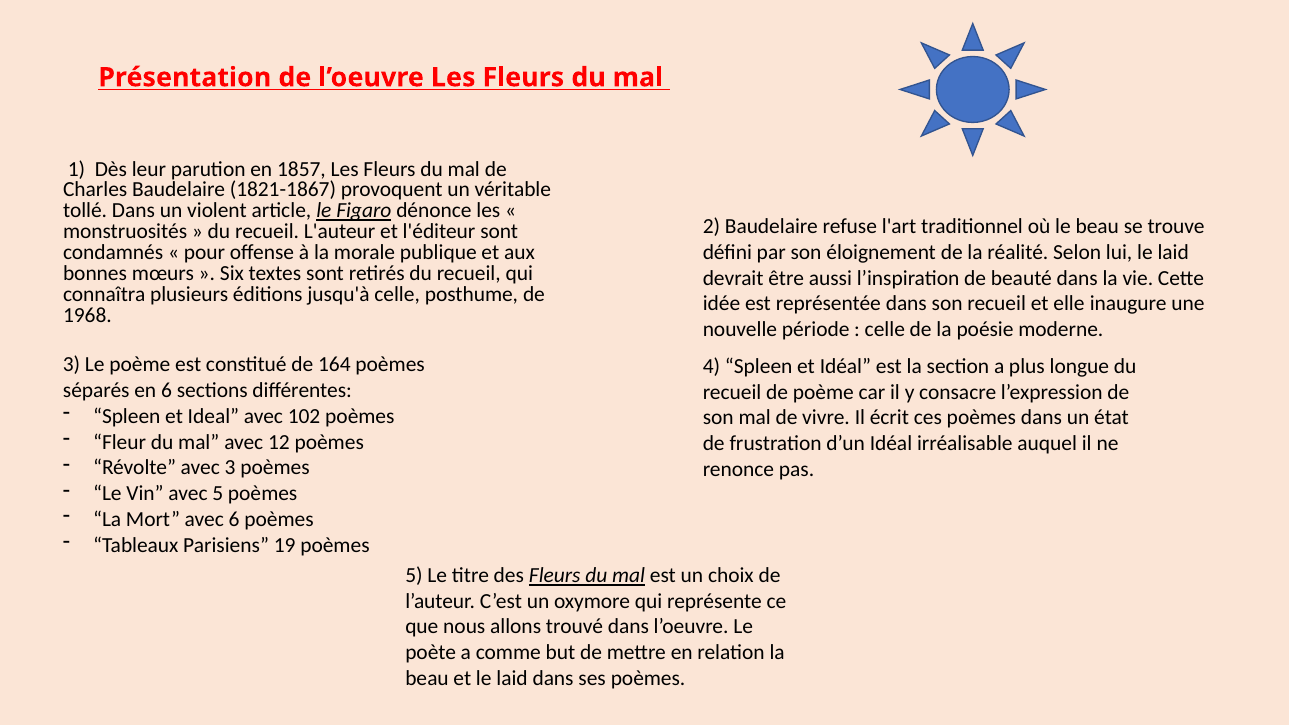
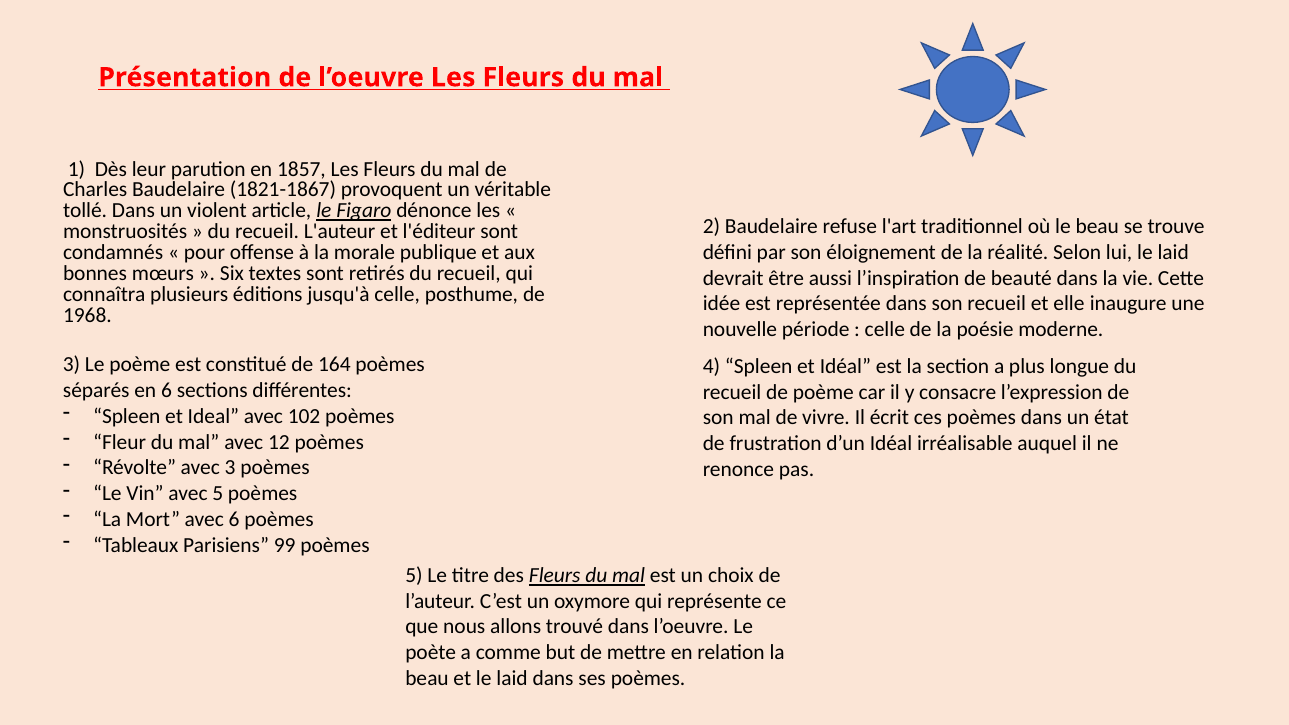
19: 19 -> 99
